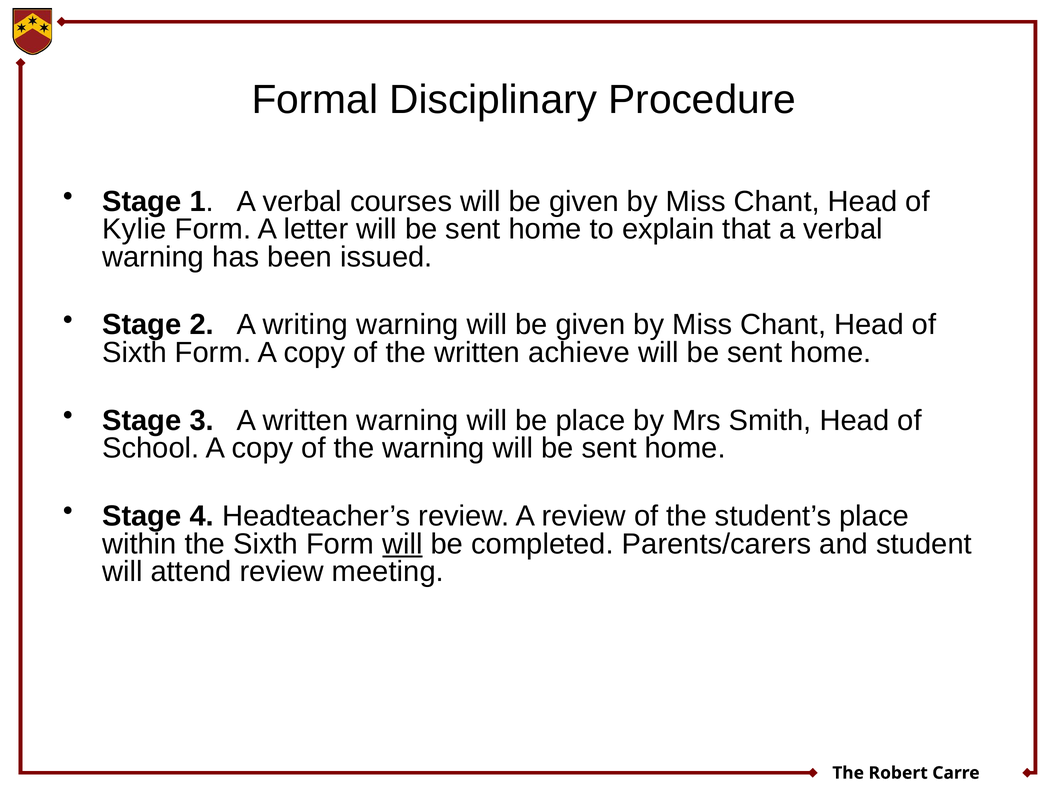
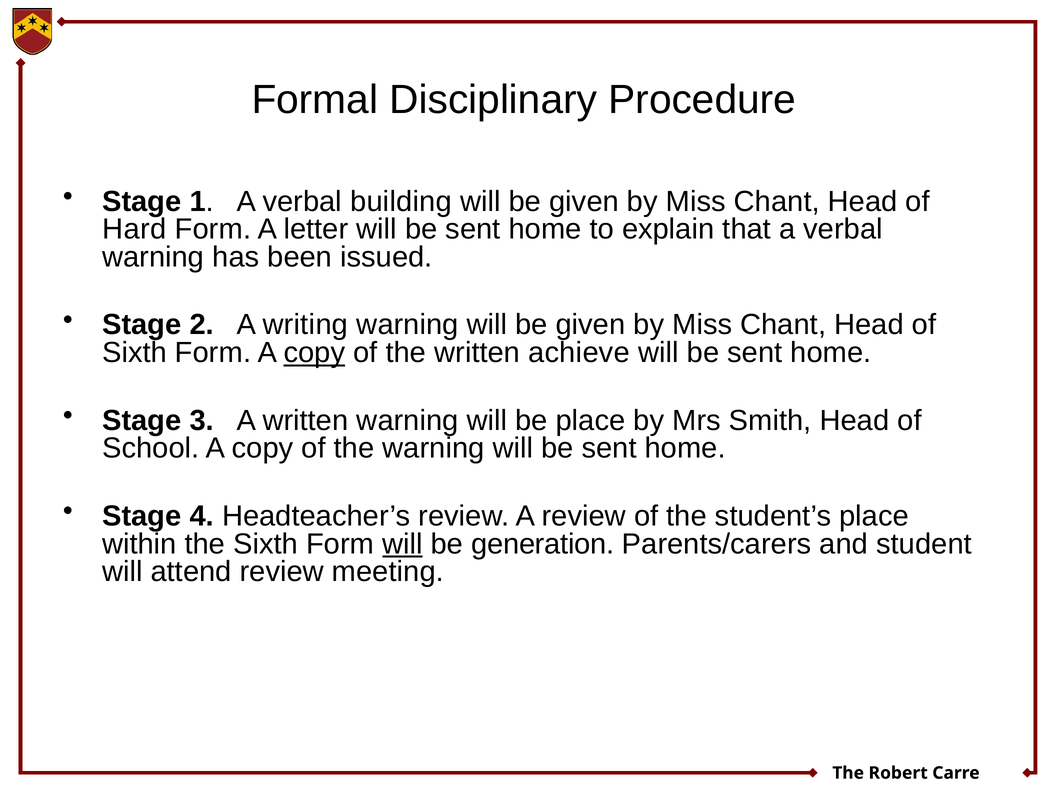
courses: courses -> building
Kylie: Kylie -> Hard
copy at (314, 353) underline: none -> present
completed: completed -> generation
